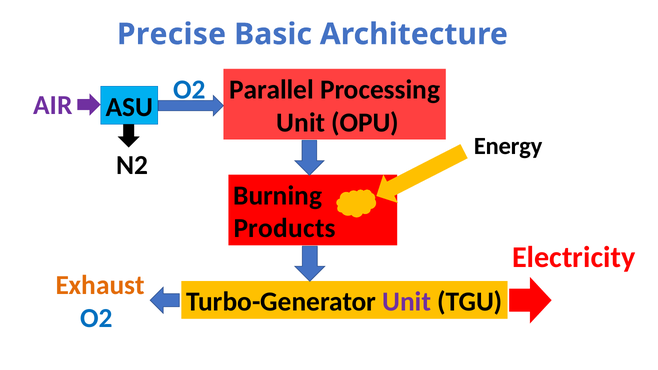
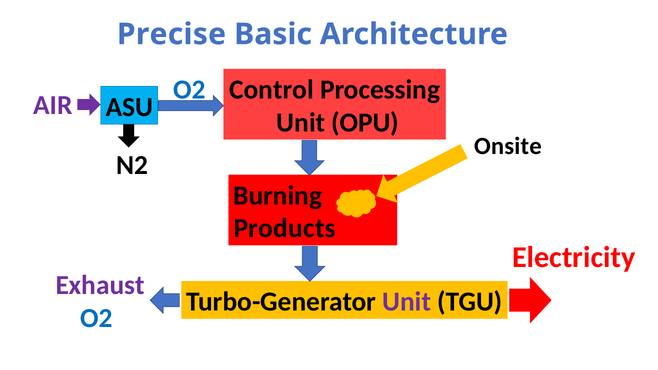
Parallel: Parallel -> Control
Energy: Energy -> Onsite
Exhaust colour: orange -> purple
